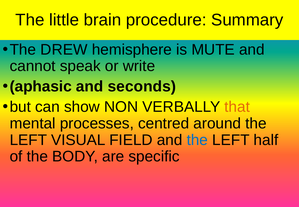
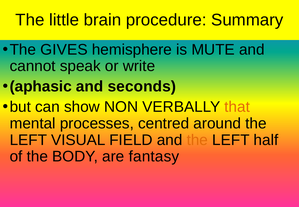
DREW: DREW -> GIVES
the at (197, 140) colour: blue -> orange
specific: specific -> fantasy
